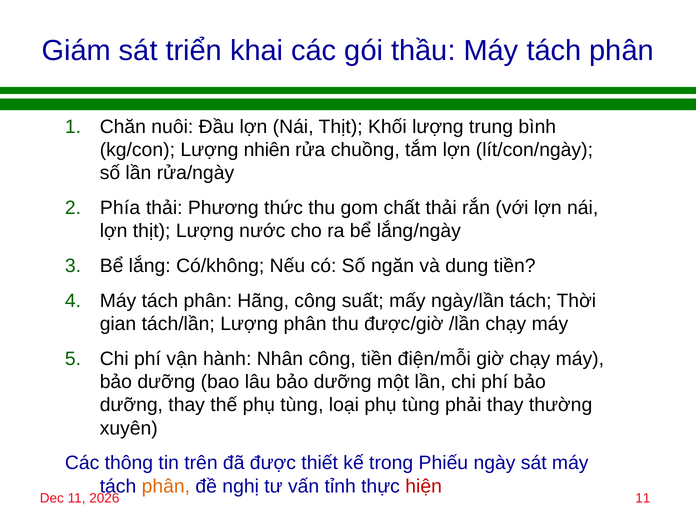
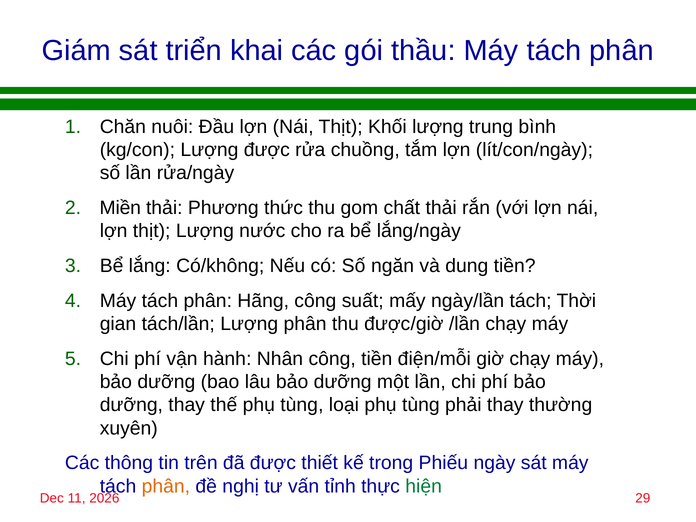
Lượng nhiên: nhiên -> được
Phía: Phía -> Miền
hiện colour: red -> green
11 at (643, 498): 11 -> 29
